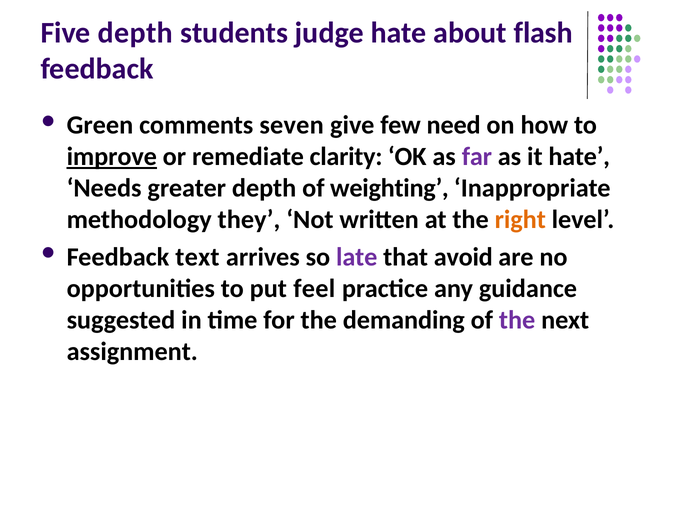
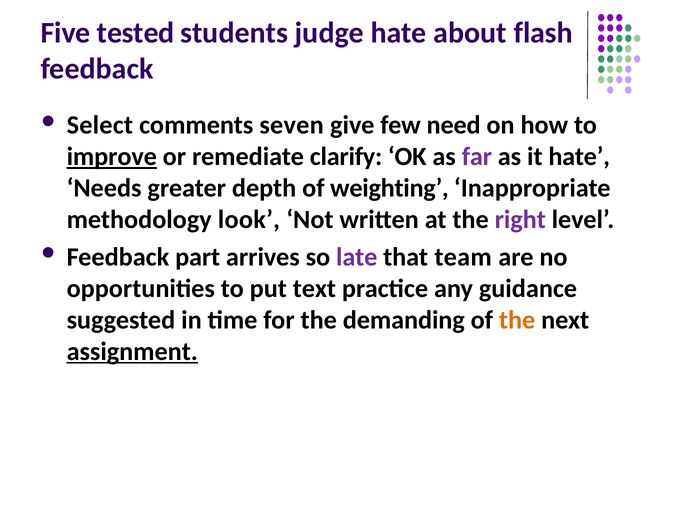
Five depth: depth -> tested
Green: Green -> Select
clarity: clarity -> clarify
they: they -> look
right colour: orange -> purple
text: text -> part
avoid: avoid -> team
feel: feel -> text
the at (517, 320) colour: purple -> orange
assignment underline: none -> present
